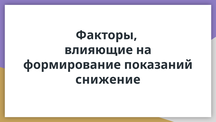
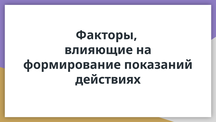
снижение: снижение -> действиях
